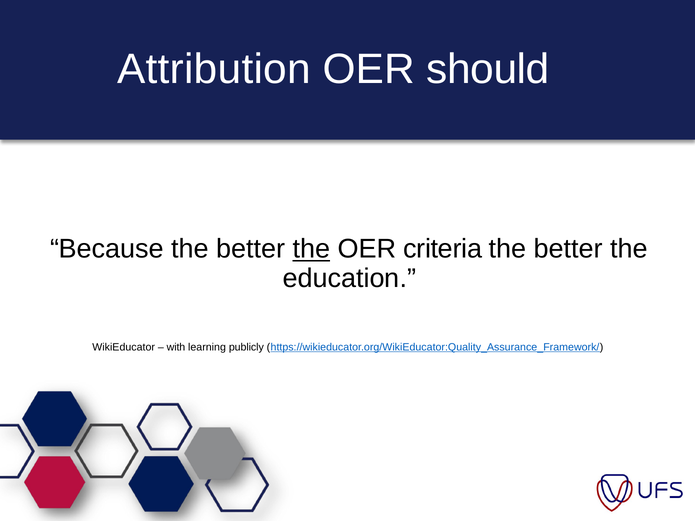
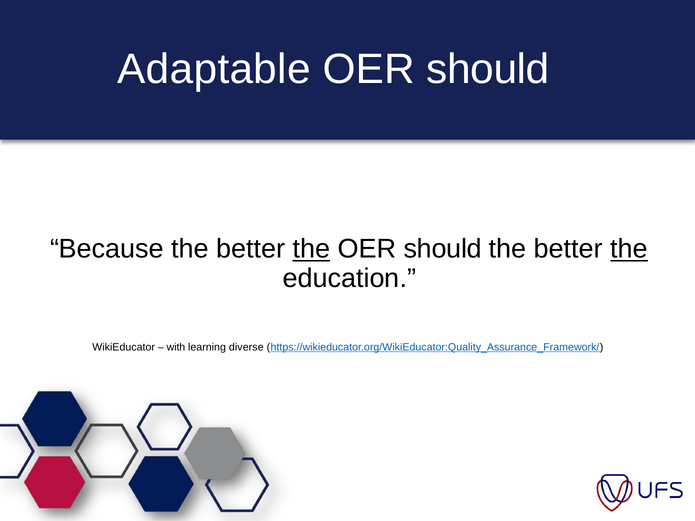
Attribution: Attribution -> Adaptable
criteria at (443, 249): criteria -> should
the at (629, 249) underline: none -> present
publicly: publicly -> diverse
